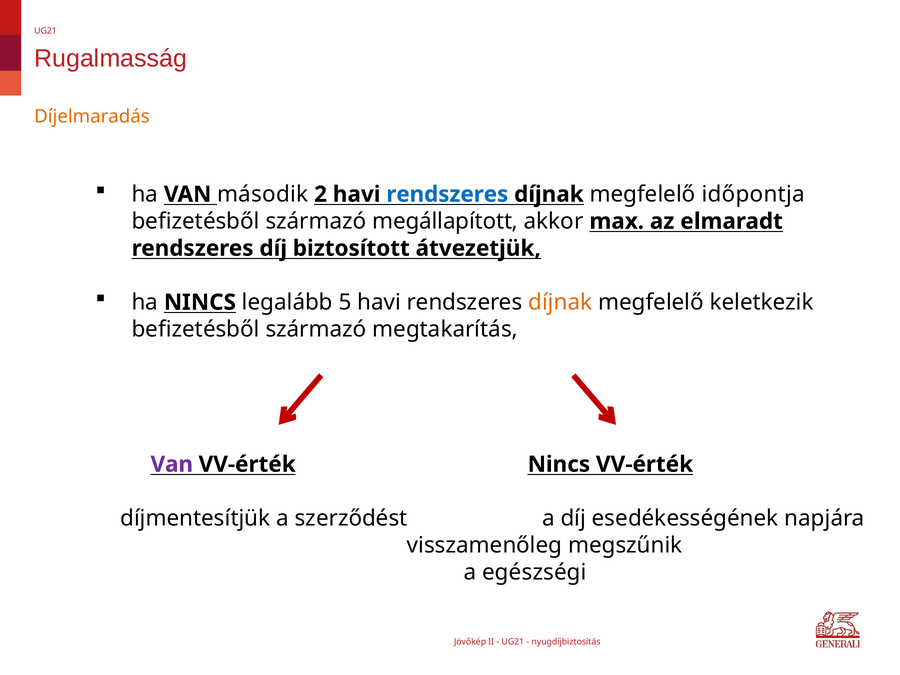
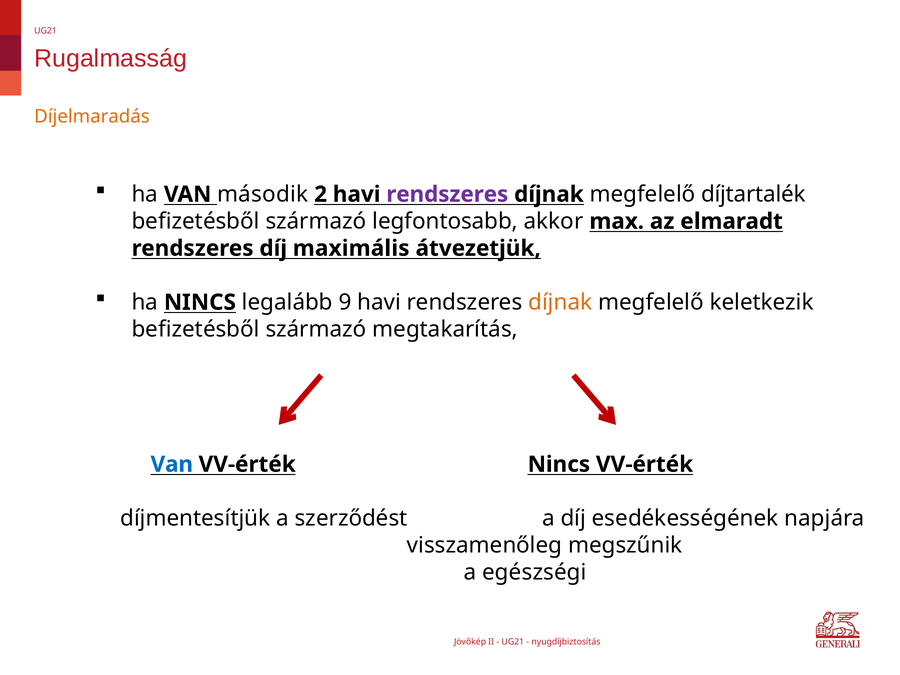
rendszeres at (447, 194) colour: blue -> purple
időpontja: időpontja -> díjtartalék
megállapított: megállapított -> legfontosabb
biztosított: biztosított -> maximális
5: 5 -> 9
Van at (172, 464) colour: purple -> blue
